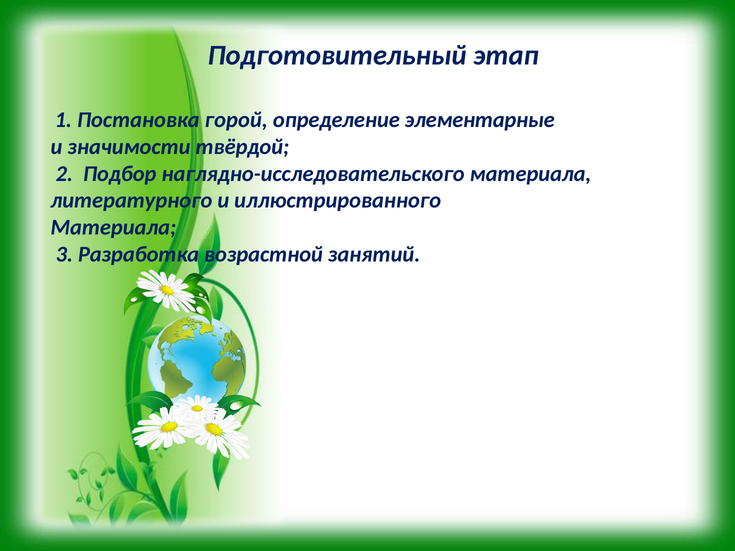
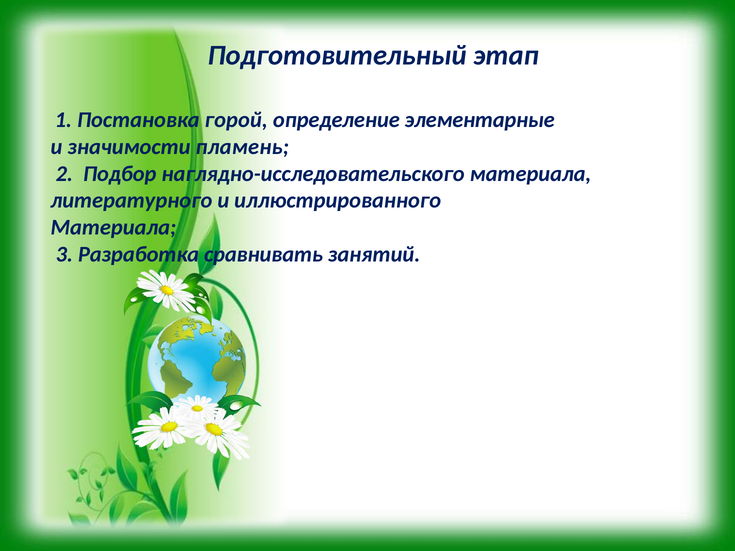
твёрдой: твёрдой -> пламень
возрастной: возрастной -> сравнивать
